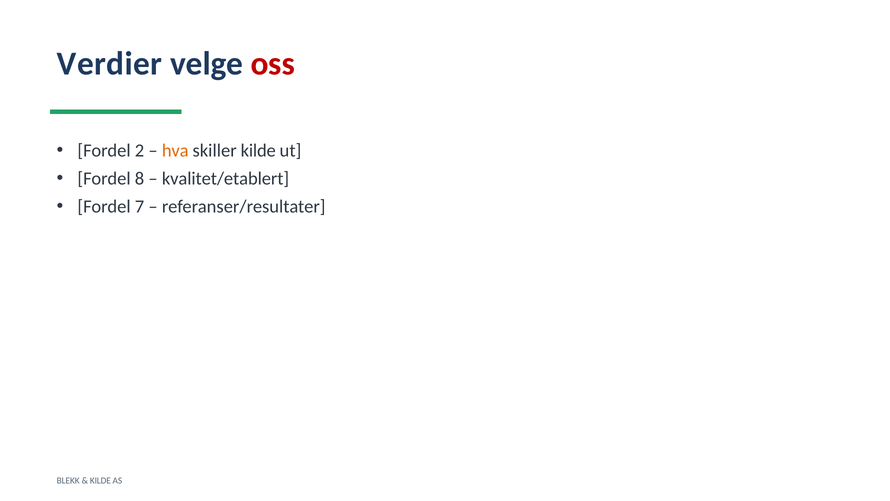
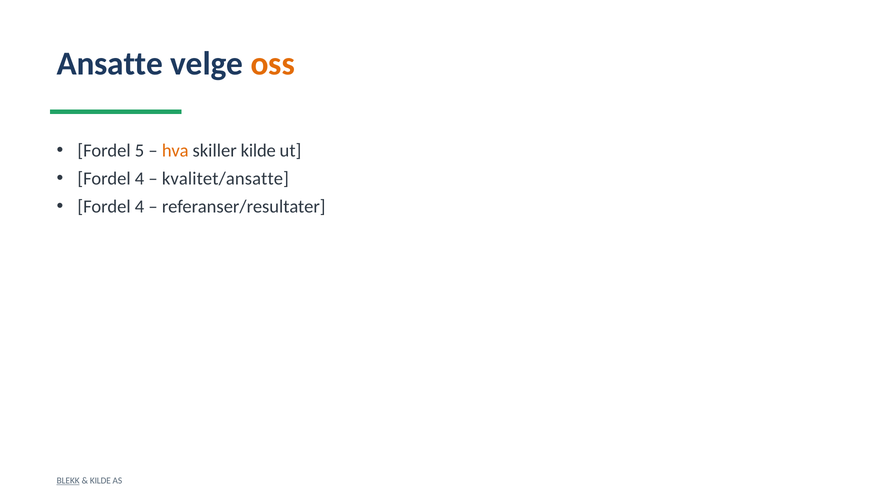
Verdier: Verdier -> Ansatte
oss colour: red -> orange
2: 2 -> 5
8 at (140, 179): 8 -> 4
kvalitet/etablert: kvalitet/etablert -> kvalitet/ansatte
7 at (140, 206): 7 -> 4
BLEKK underline: none -> present
